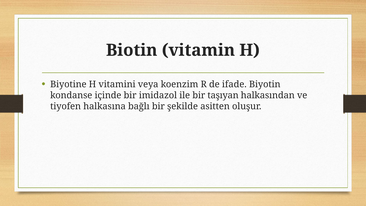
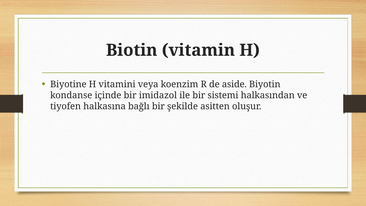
ifade: ifade -> aside
taşıyan: taşıyan -> sistemi
